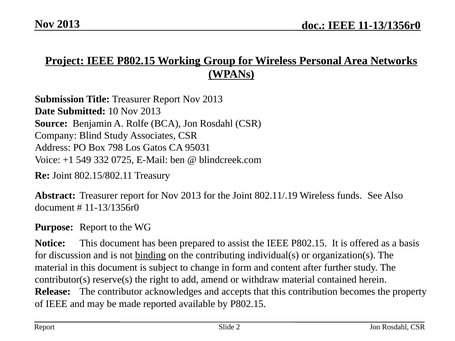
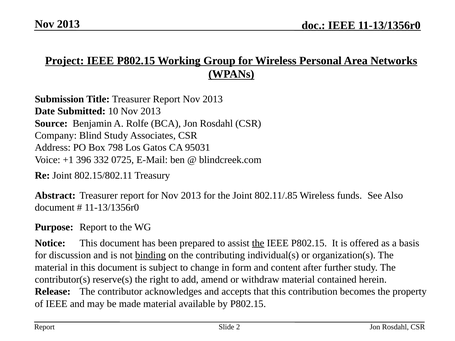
549: 549 -> 396
802.11/.19: 802.11/.19 -> 802.11/.85
the at (258, 243) underline: none -> present
made reported: reported -> material
